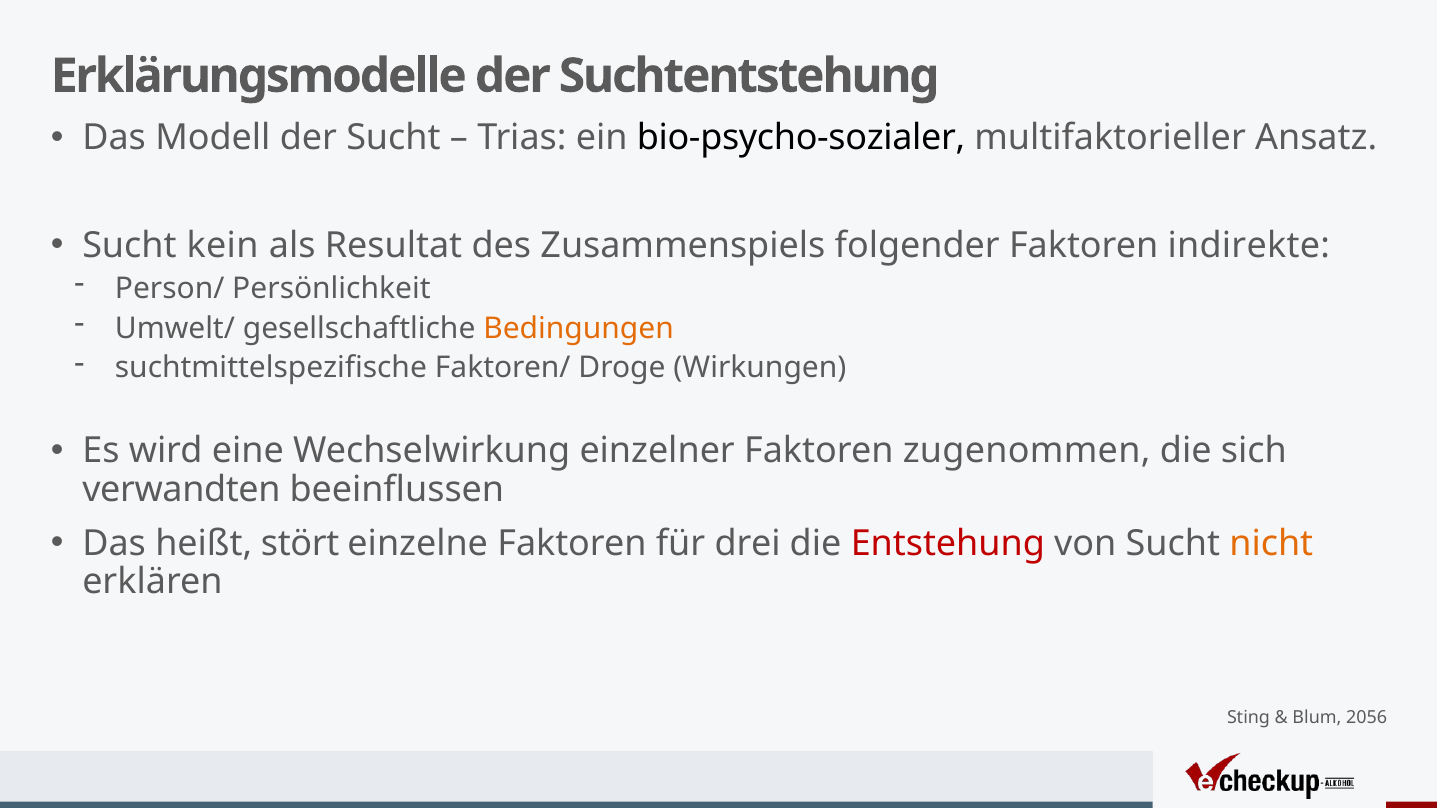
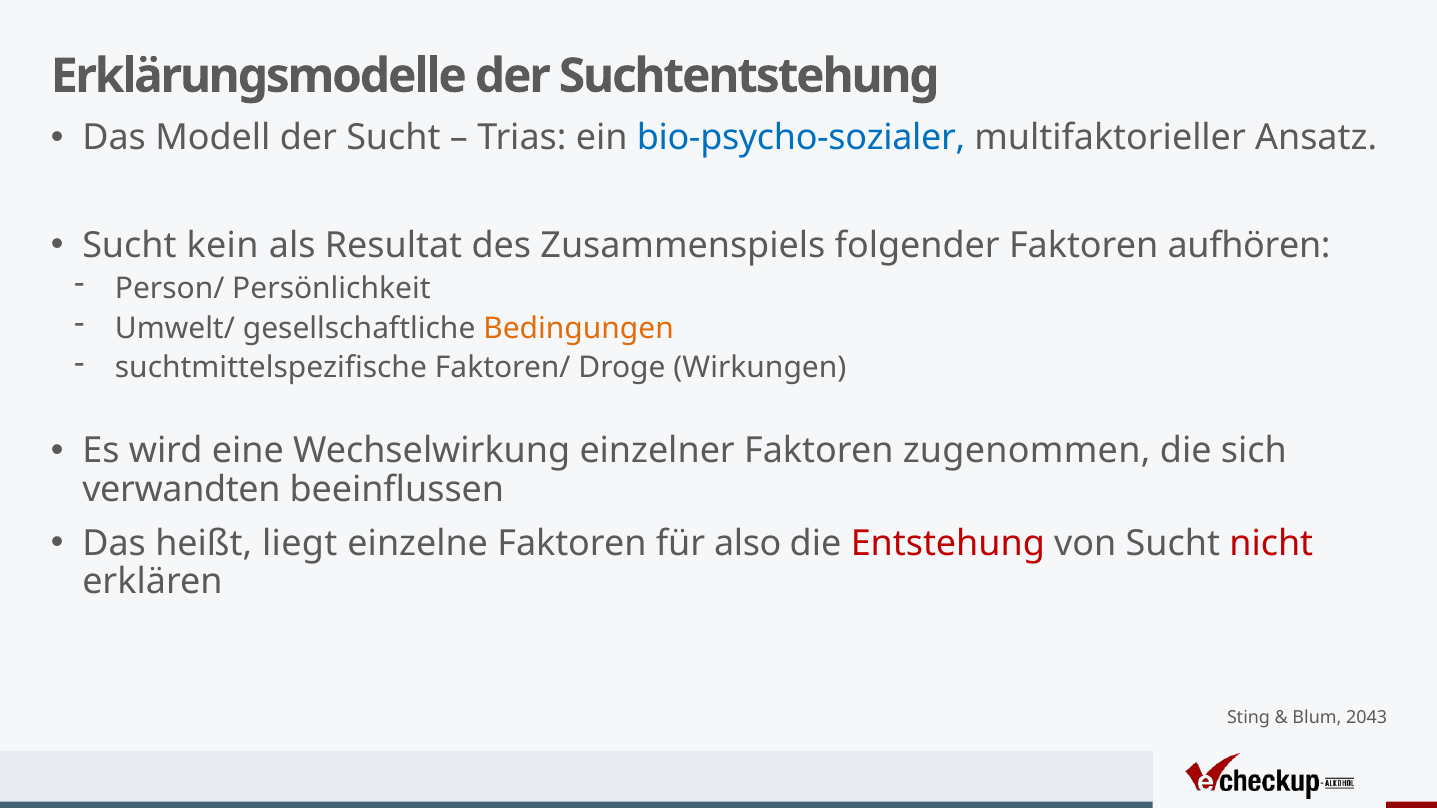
bio-psycho-sozialer colour: black -> blue
indirekte: indirekte -> aufhören
stört: stört -> liegt
drei: drei -> also
nicht colour: orange -> red
2056: 2056 -> 2043
